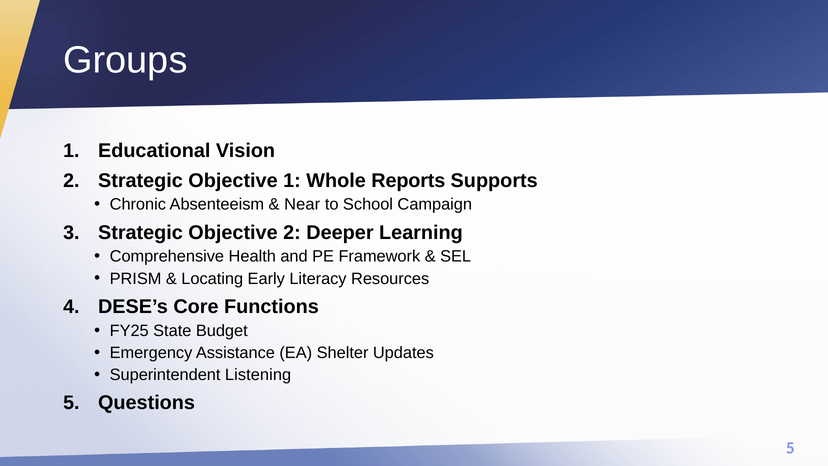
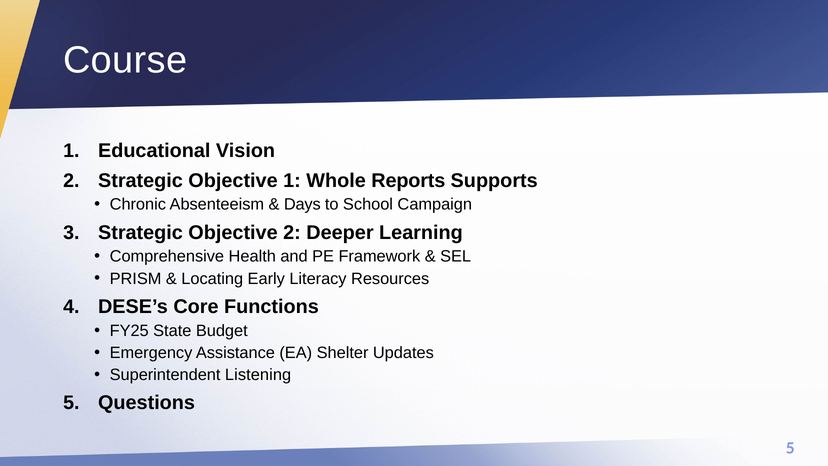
Groups: Groups -> Course
Near: Near -> Days
